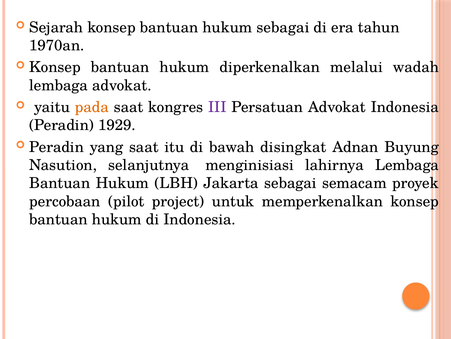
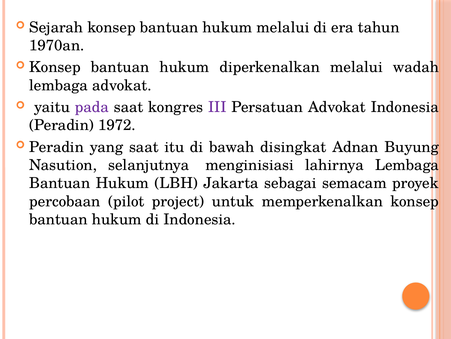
hukum sebagai: sebagai -> melalui
pada colour: orange -> purple
1929: 1929 -> 1972
